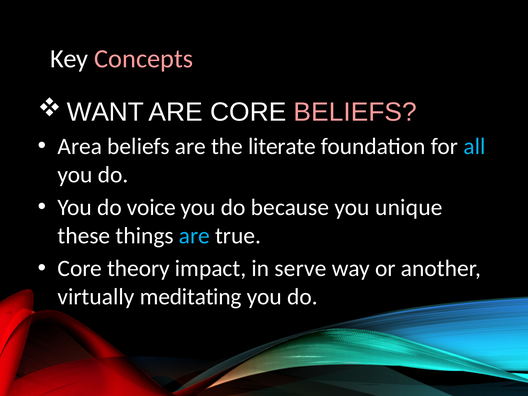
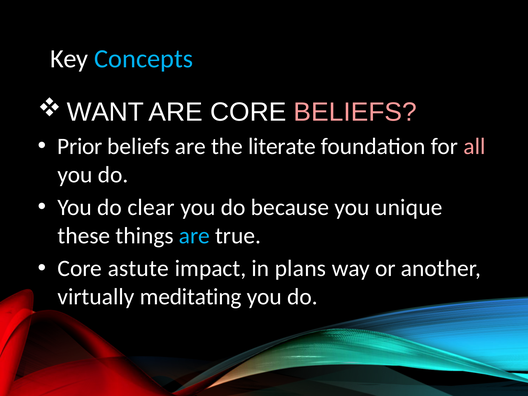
Concepts colour: pink -> light blue
Area: Area -> Prior
all colour: light blue -> pink
voice: voice -> clear
theory: theory -> astute
serve: serve -> plans
